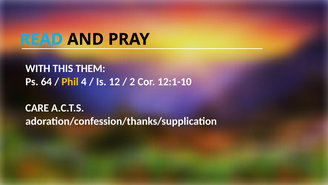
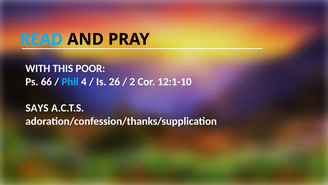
THEM: THEM -> POOR
64: 64 -> 66
Phil colour: yellow -> light blue
12: 12 -> 26
CARE: CARE -> SAYS
